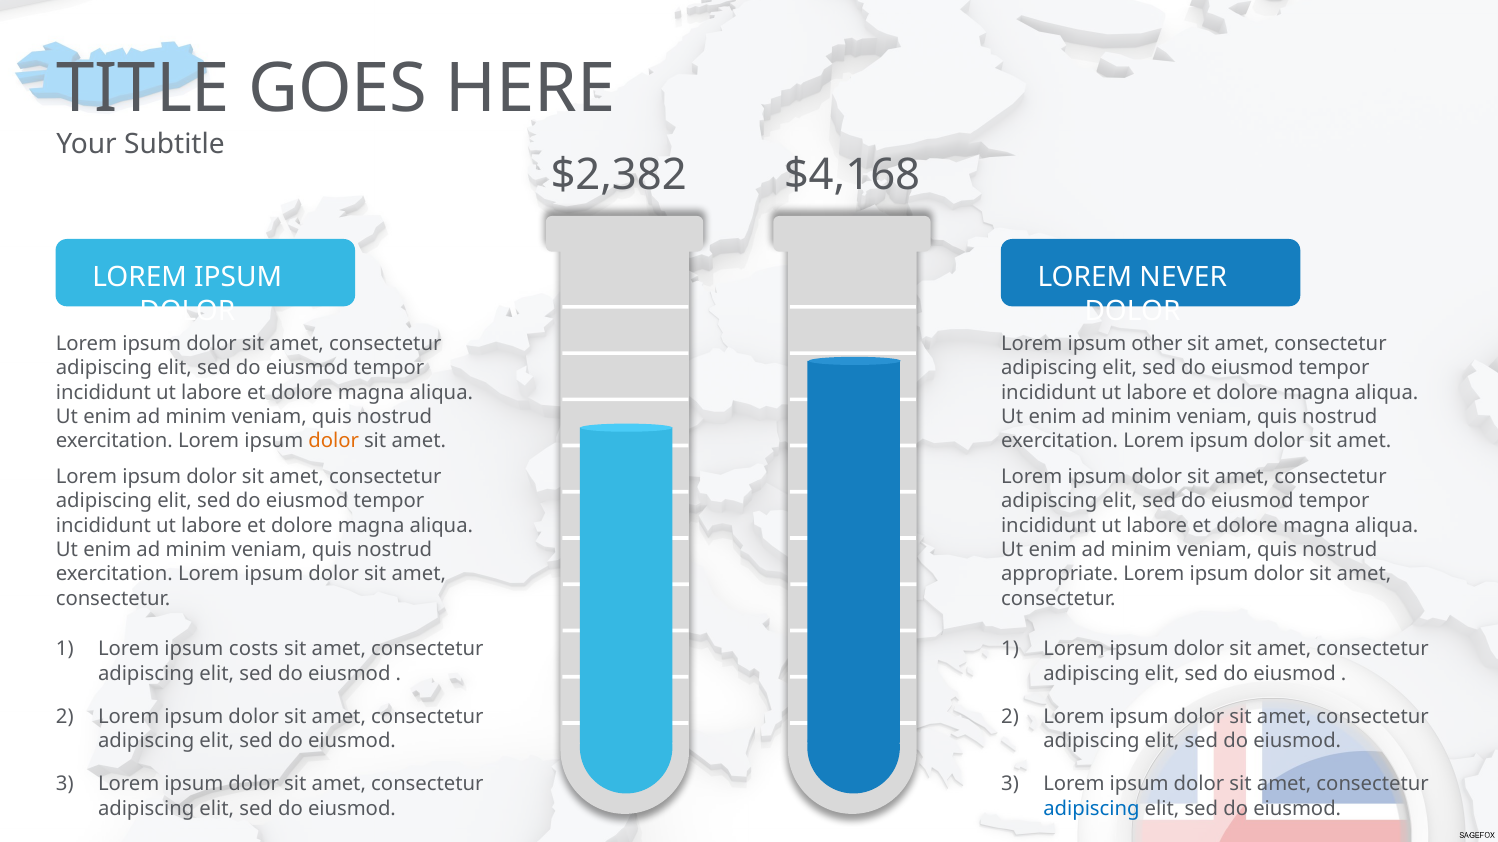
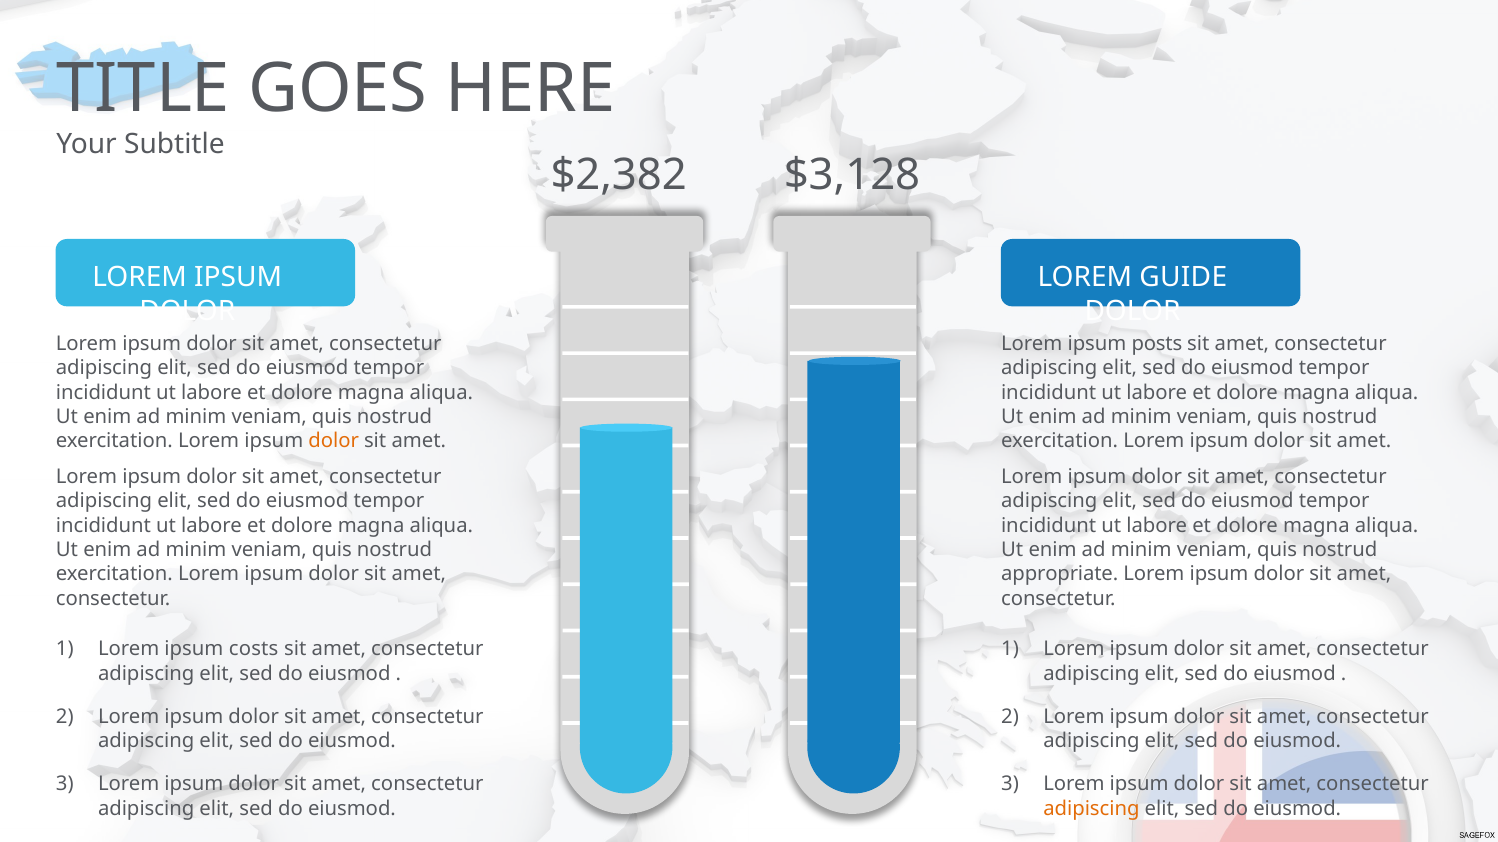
$4,168: $4,168 -> $3,128
NEVER: NEVER -> GUIDE
other: other -> posts
adipiscing at (1091, 809) colour: blue -> orange
